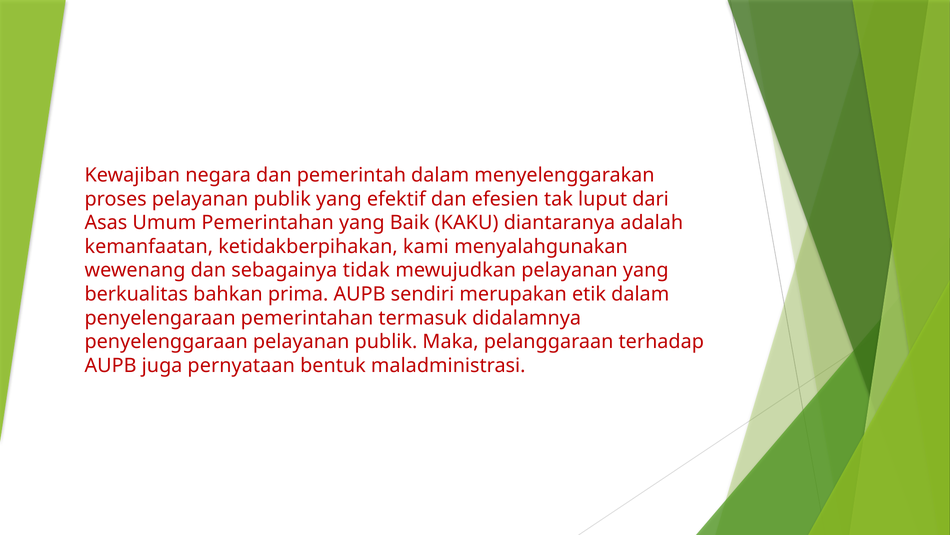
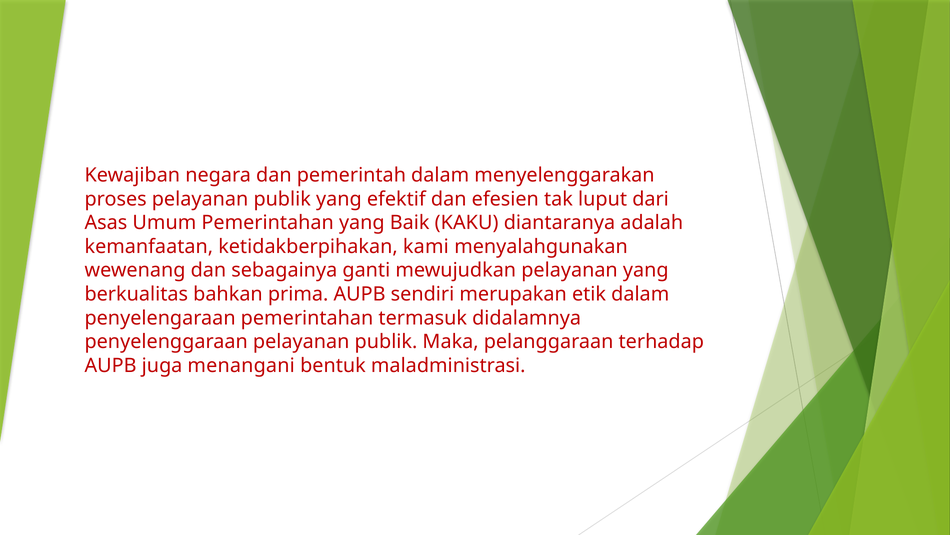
tidak: tidak -> ganti
pernyataan: pernyataan -> menangani
